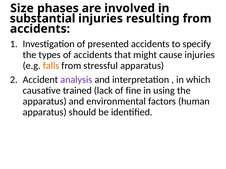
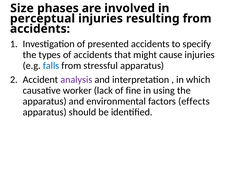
substantial: substantial -> perceptual
falls colour: orange -> blue
trained: trained -> worker
human: human -> effects
